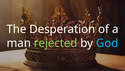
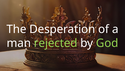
God colour: light blue -> light green
